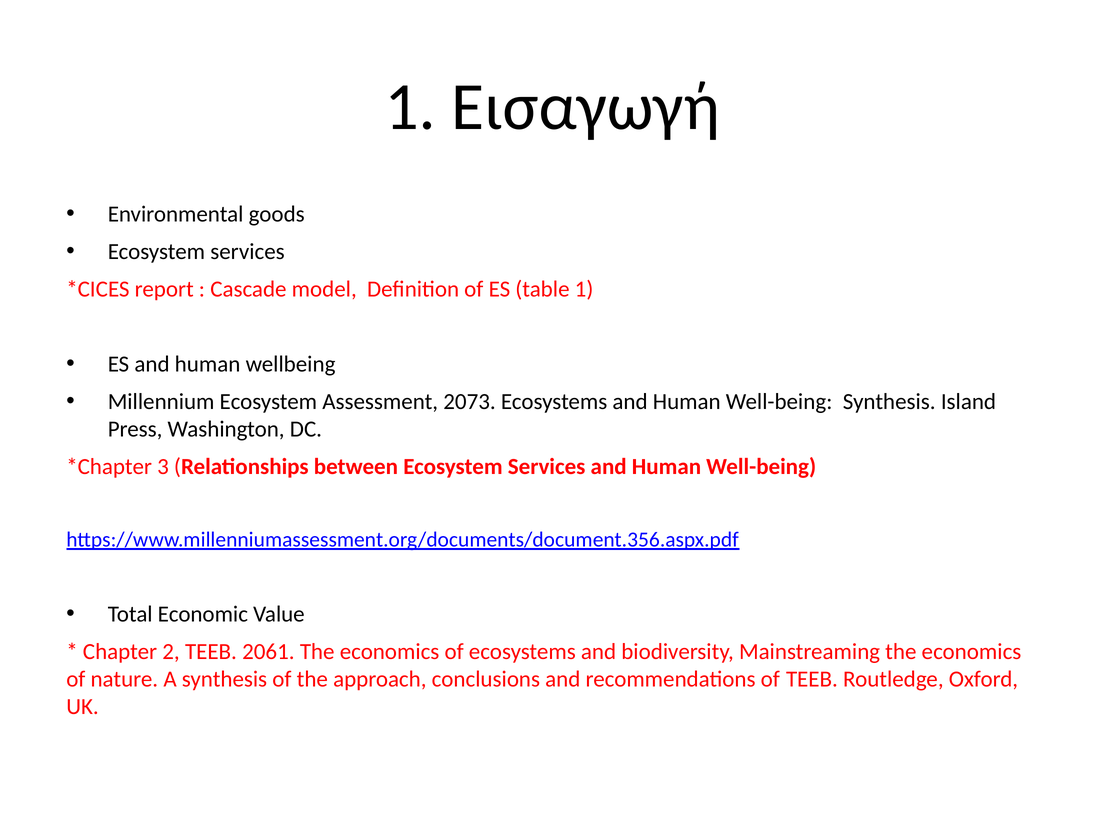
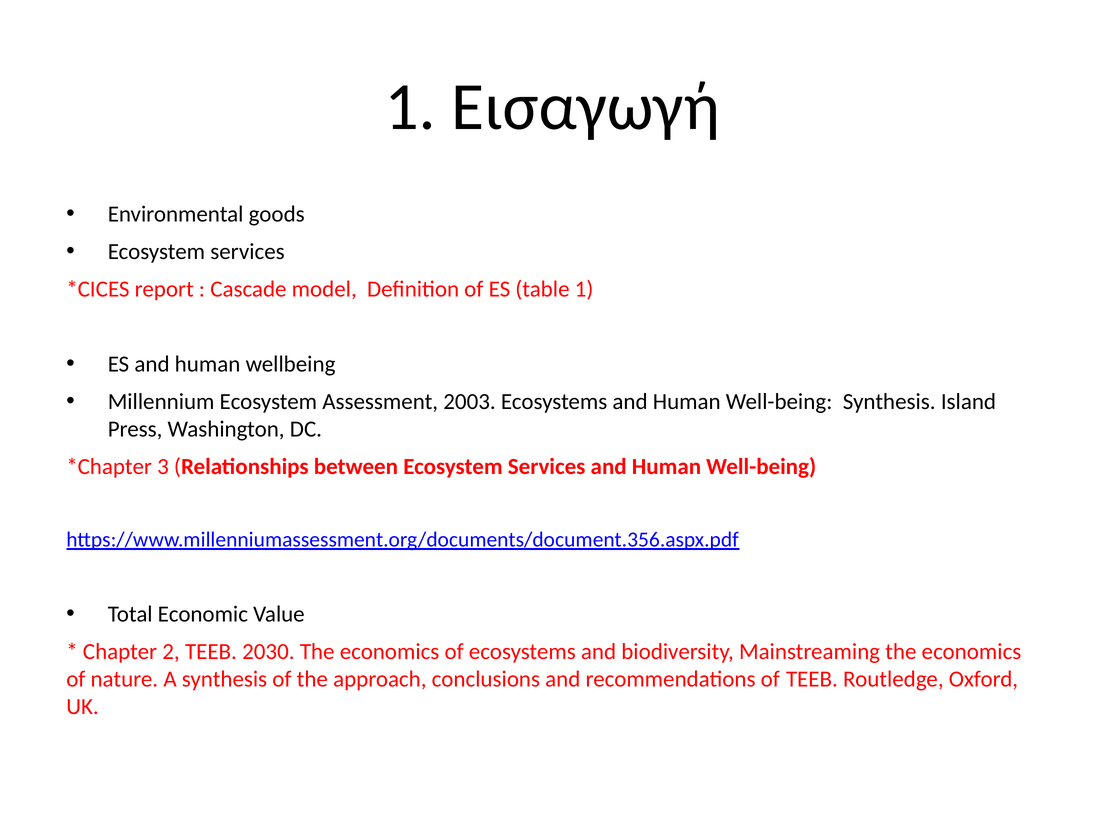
2073: 2073 -> 2003
2061: 2061 -> 2030
